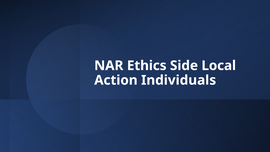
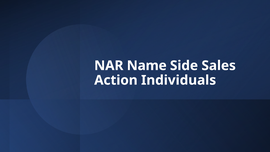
Ethics: Ethics -> Name
Local: Local -> Sales
